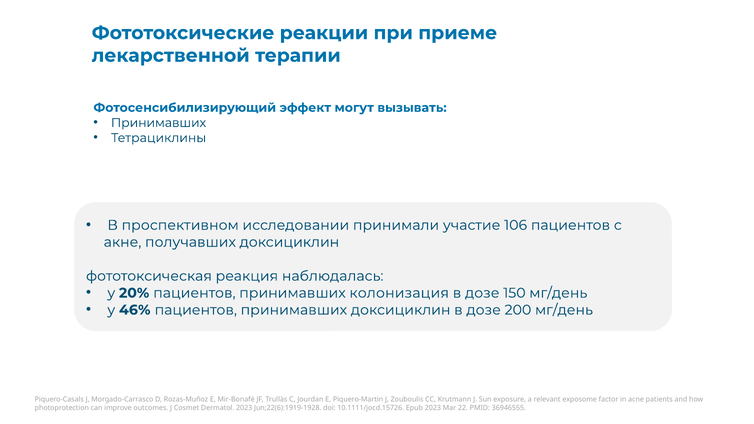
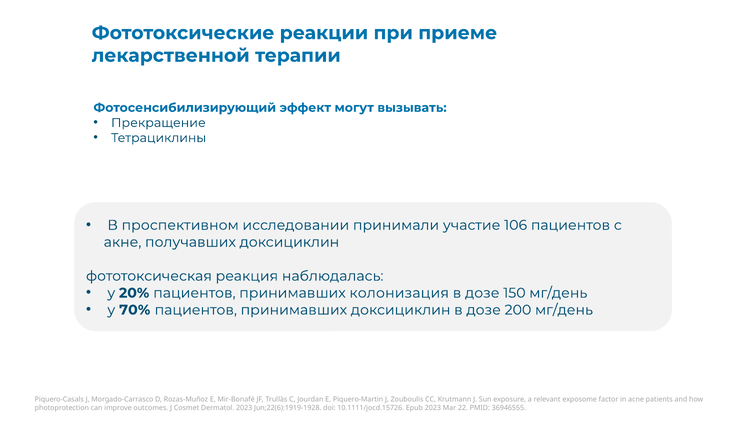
Принимавших at (158, 123): Принимавших -> Прекращение
46%: 46% -> 70%
